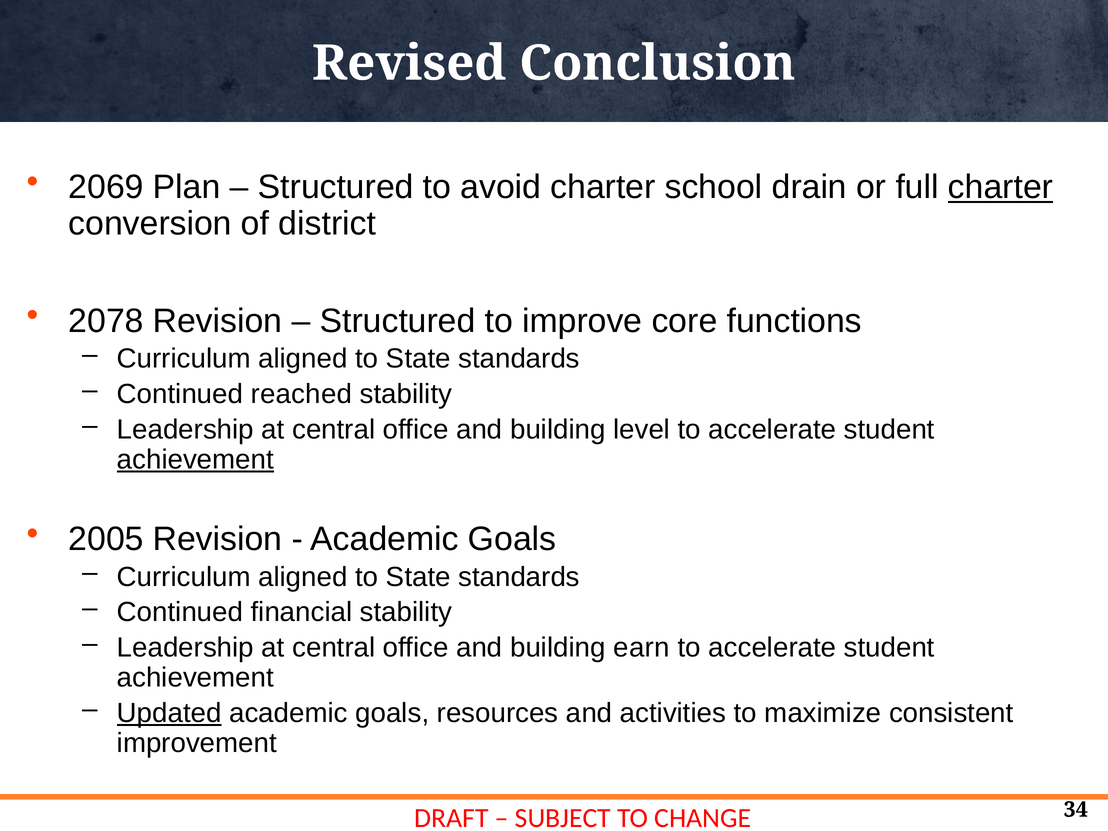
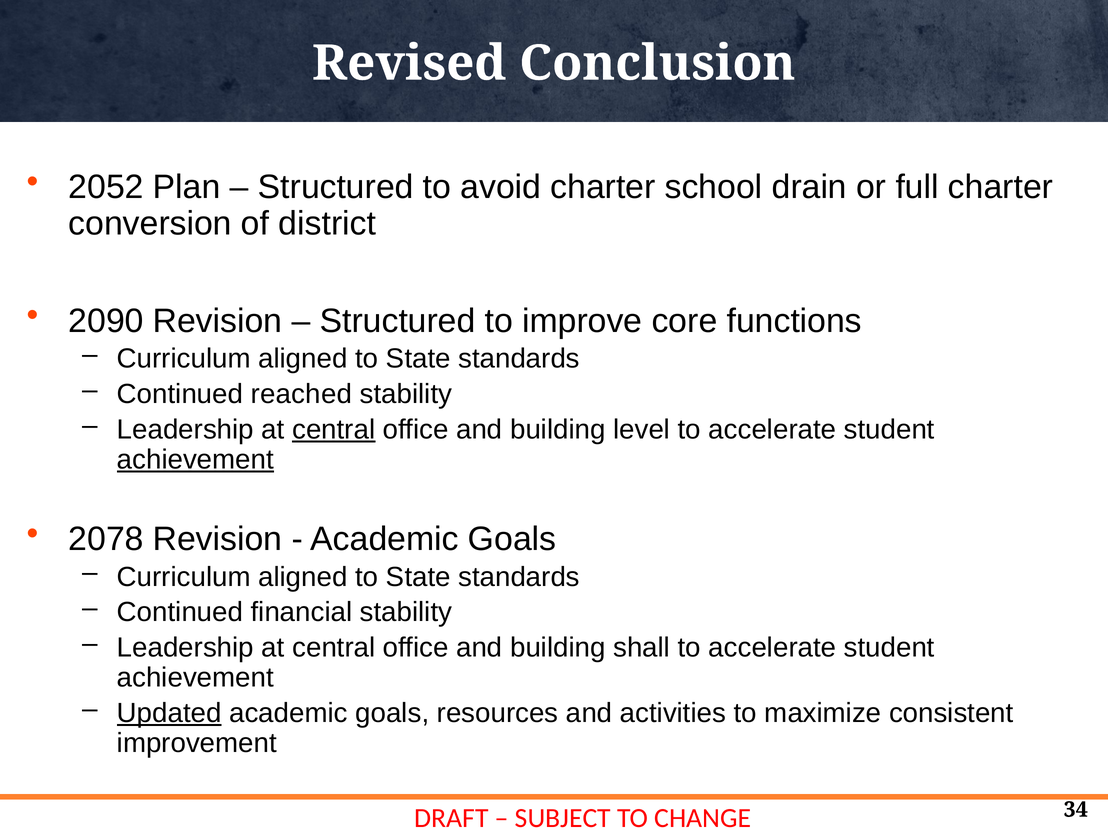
2069: 2069 -> 2052
charter at (1001, 187) underline: present -> none
2078: 2078 -> 2090
central at (334, 430) underline: none -> present
2005: 2005 -> 2078
earn: earn -> shall
